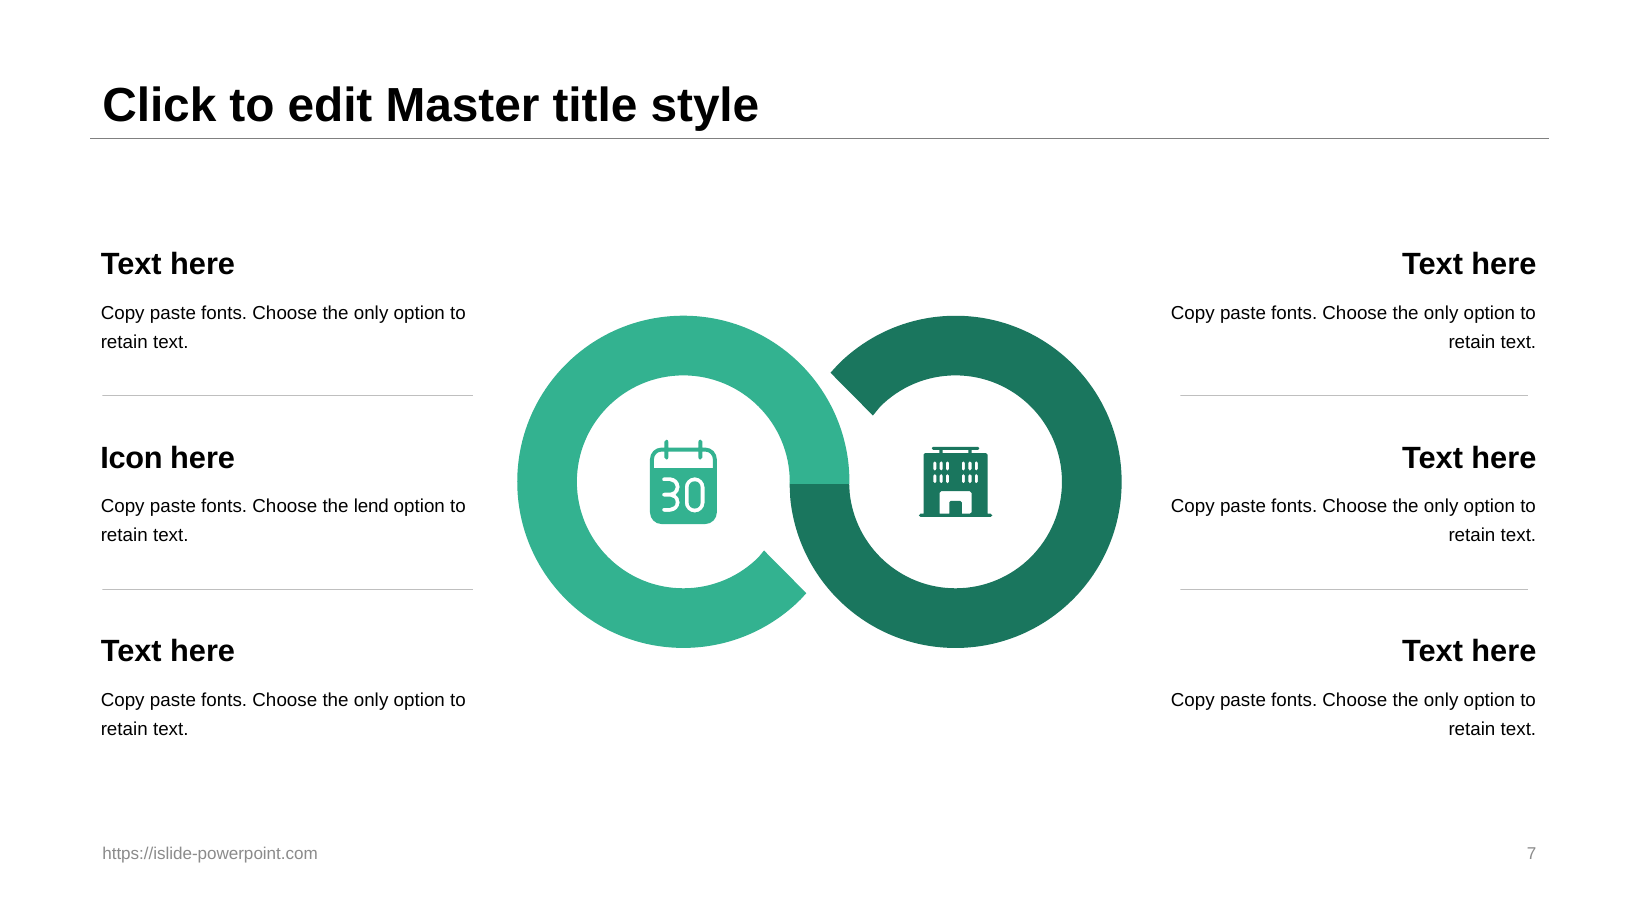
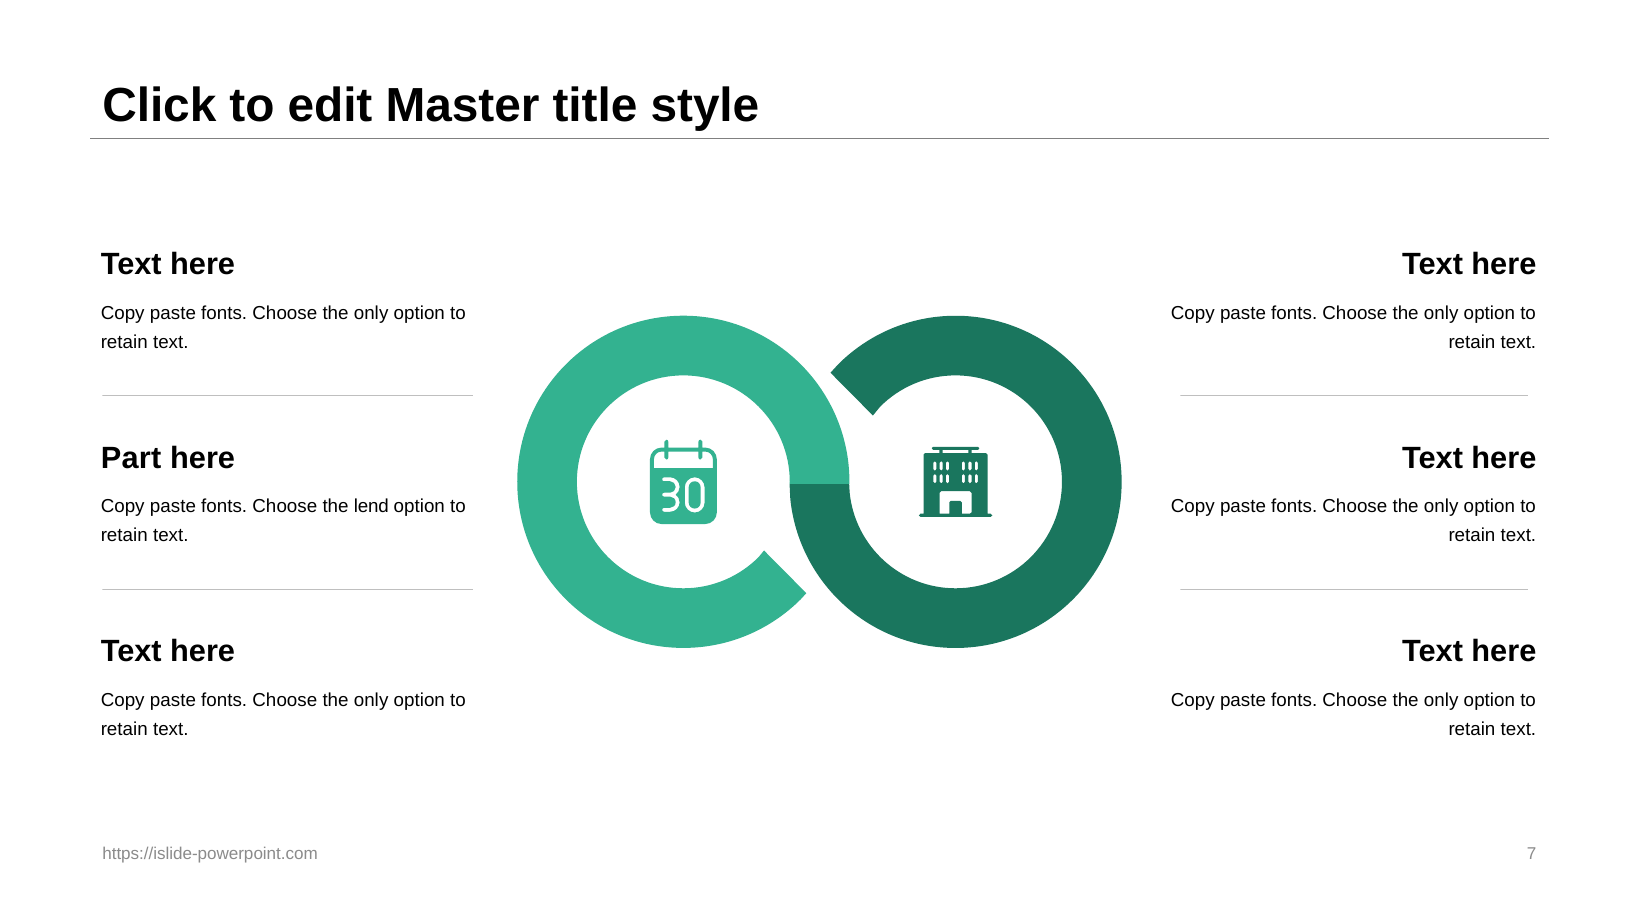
Icon: Icon -> Part
